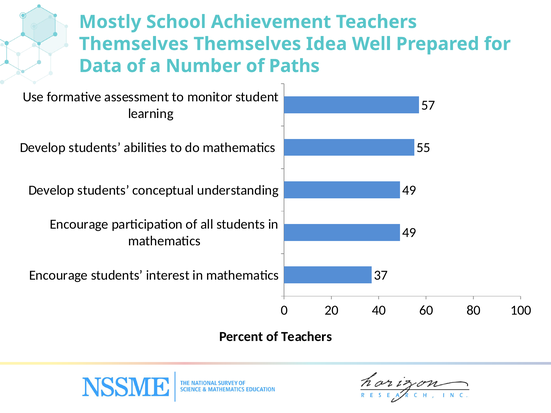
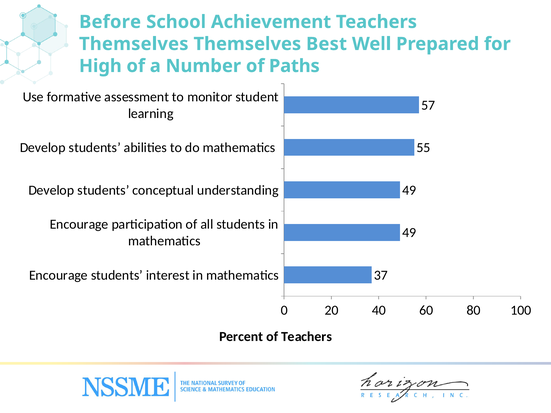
Mostly: Mostly -> Before
Idea: Idea -> Best
Data: Data -> High
